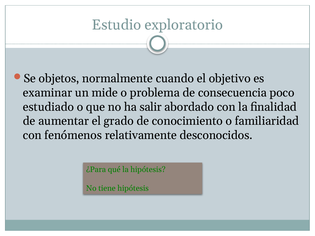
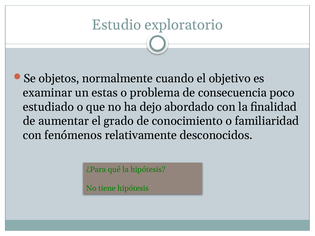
mide: mide -> estas
salir: salir -> dejo
